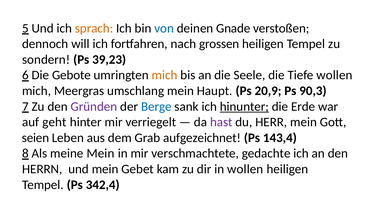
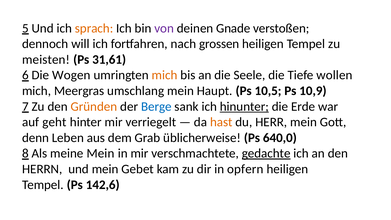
von colour: blue -> purple
sondern: sondern -> meisten
39,23: 39,23 -> 31,61
Gebote: Gebote -> Wogen
20,9: 20,9 -> 10,5
90,3: 90,3 -> 10,9
Gründen colour: purple -> orange
hast colour: purple -> orange
seien: seien -> denn
aufgezeichnet: aufgezeichnet -> üblicherweise
143,4: 143,4 -> 640,0
gedachte underline: none -> present
in wollen: wollen -> opfern
342,4: 342,4 -> 142,6
